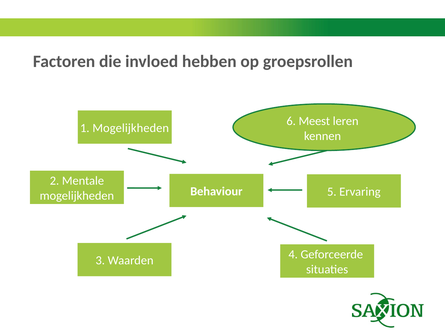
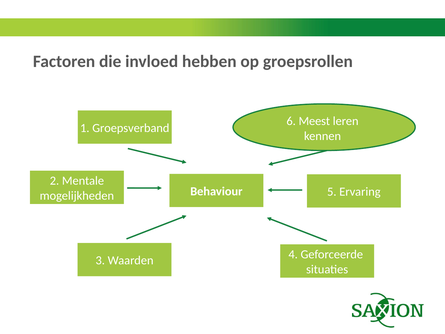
1 Mogelijkheden: Mogelijkheden -> Groepsverband
